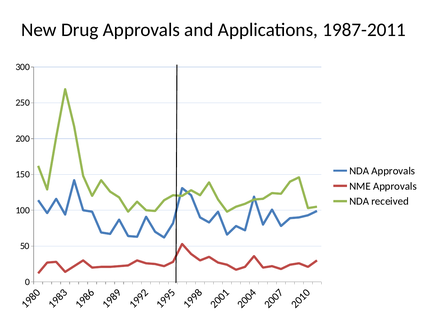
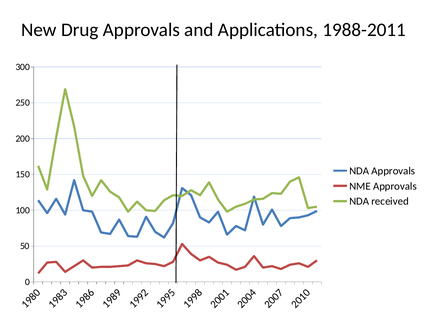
1987-2011: 1987-2011 -> 1988-2011
